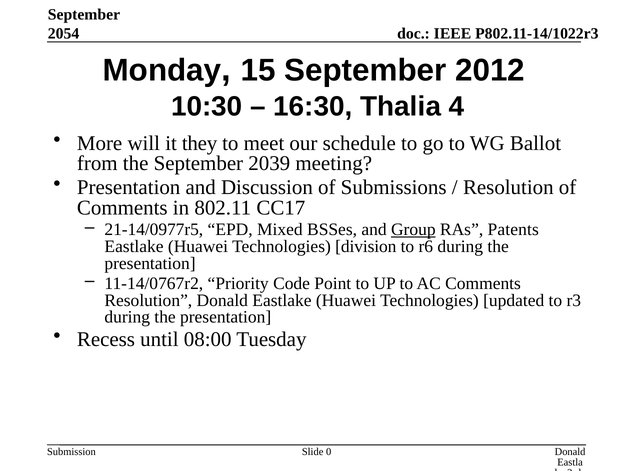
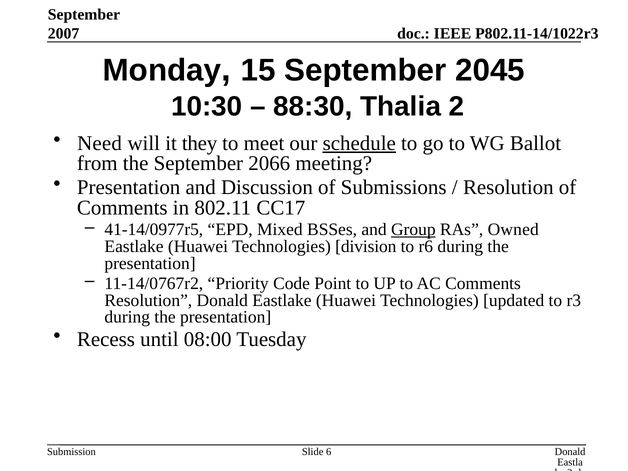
2054: 2054 -> 2007
2012: 2012 -> 2045
16:30: 16:30 -> 88:30
4: 4 -> 2
More: More -> Need
schedule underline: none -> present
2039: 2039 -> 2066
21-14/0977r5: 21-14/0977r5 -> 41-14/0977r5
Patents: Patents -> Owned
0: 0 -> 6
